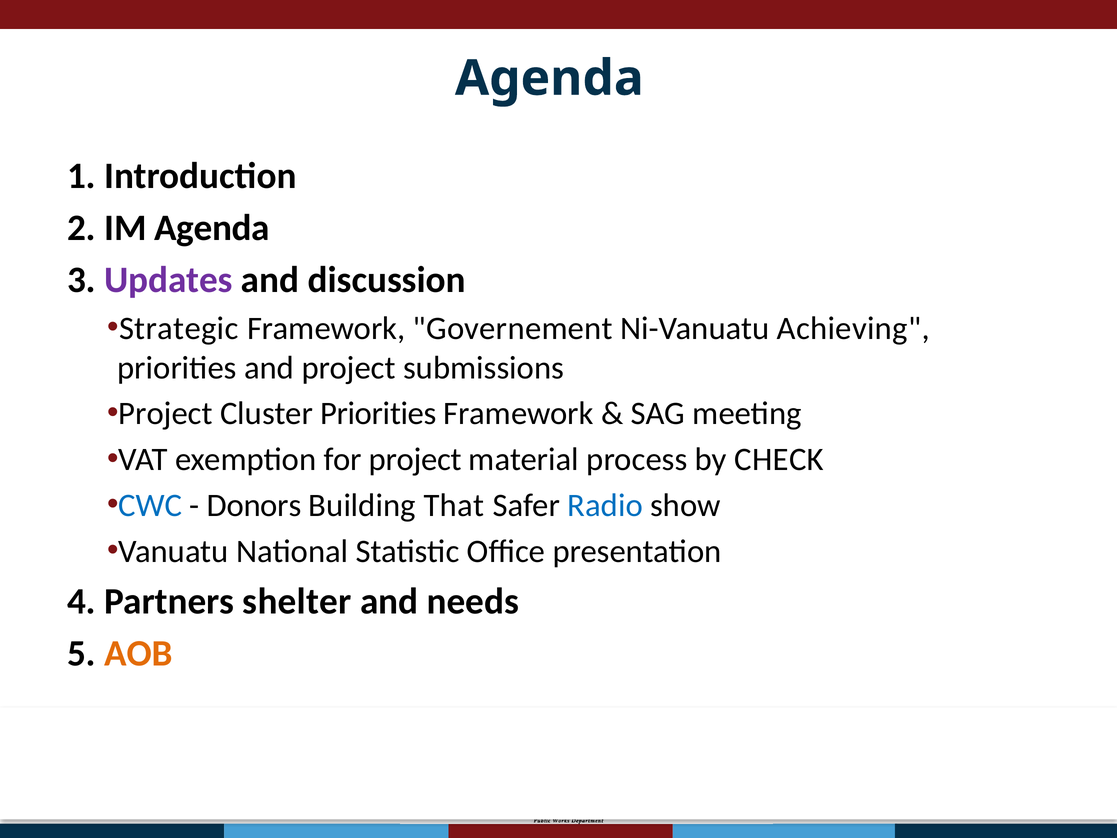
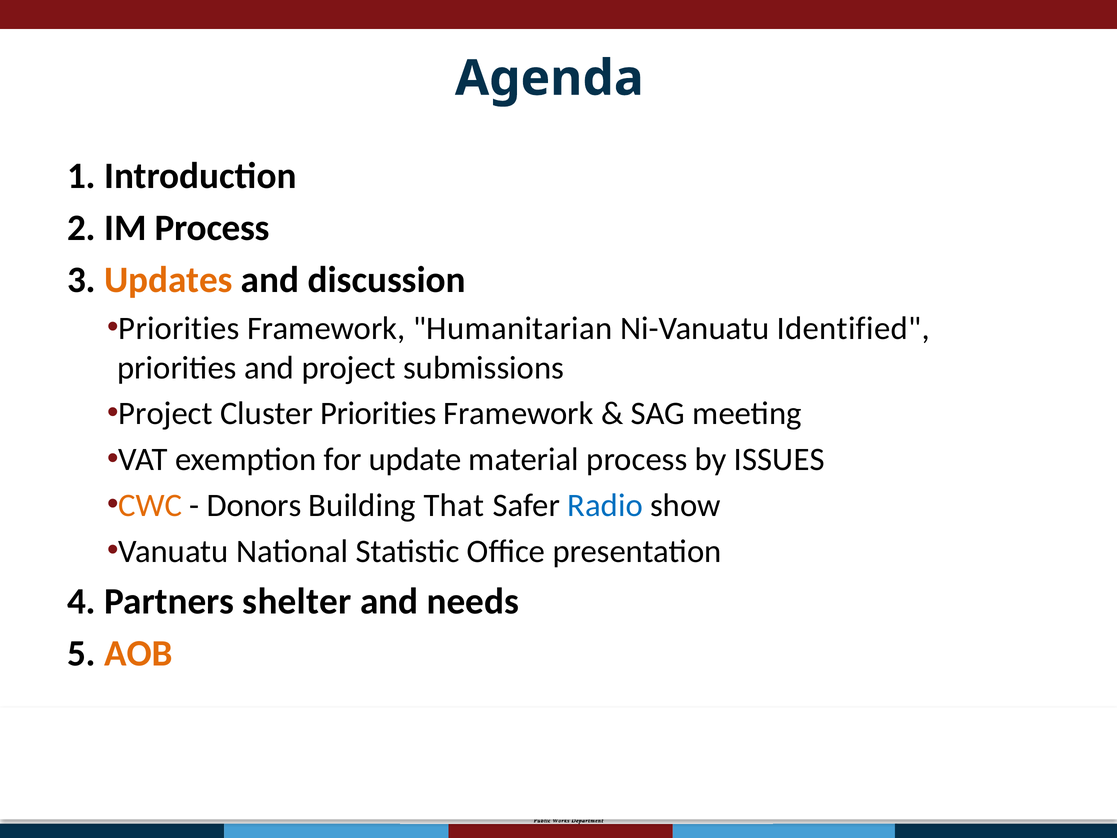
IM Agenda: Agenda -> Process
Updates colour: purple -> orange
Strategic at (179, 328): Strategic -> Priorities
Governement: Governement -> Humanitarian
Achieving: Achieving -> Identified
for project: project -> update
CHECK: CHECK -> ISSUES
CWC colour: blue -> orange
